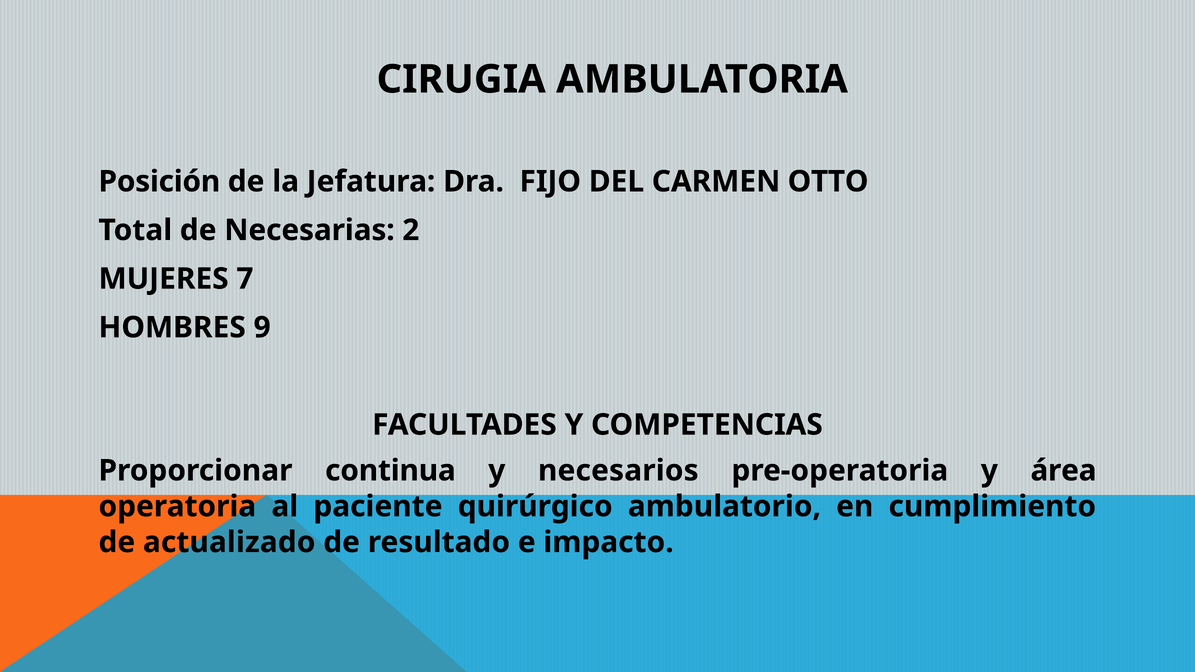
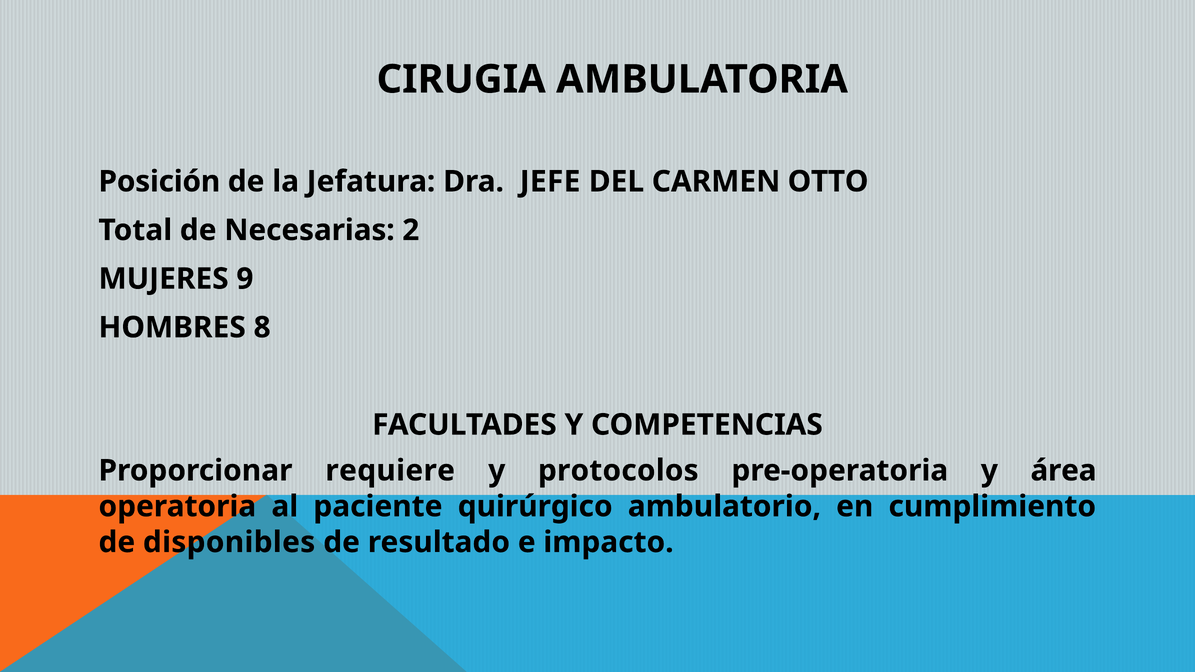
FIJO: FIJO -> JEFE
7: 7 -> 9
9: 9 -> 8
continua: continua -> requiere
necesarios: necesarios -> protocolos
actualizado: actualizado -> disponibles
